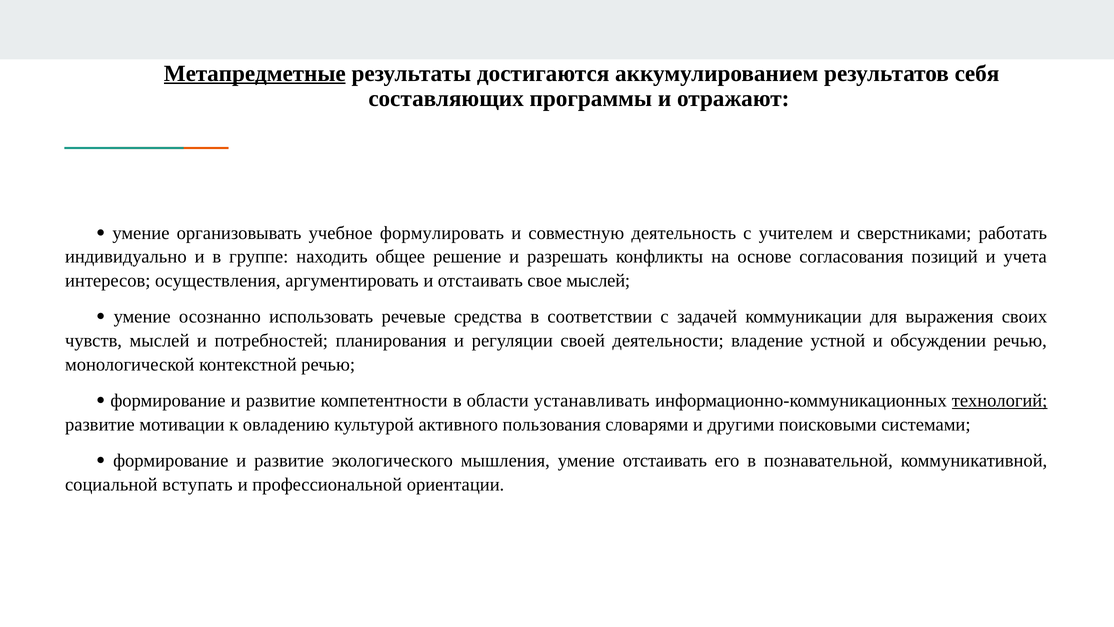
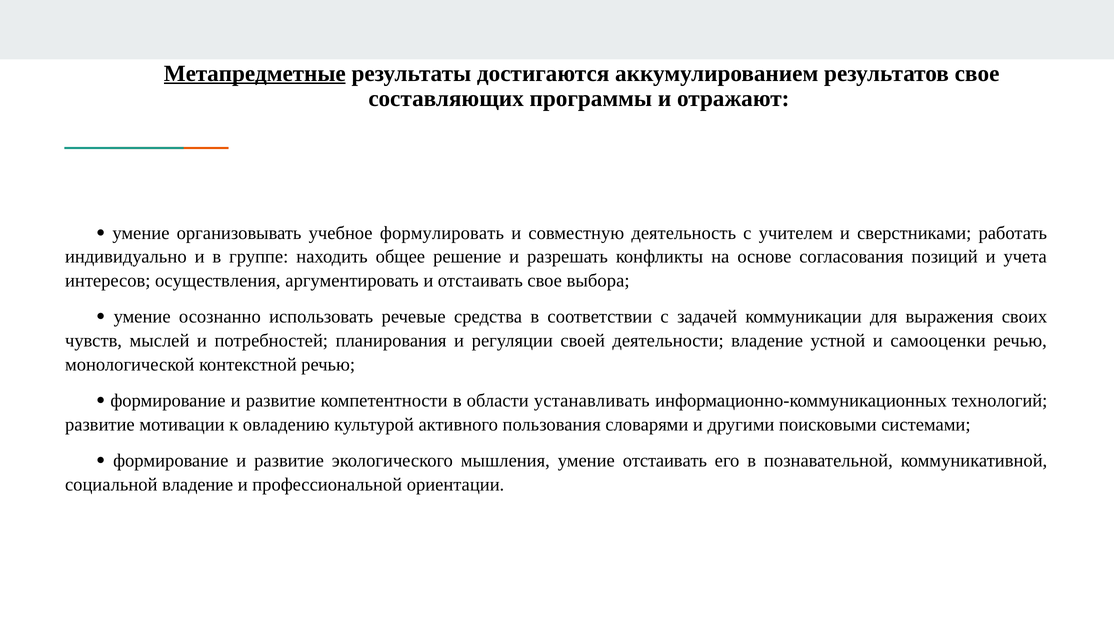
результатов себя: себя -> свое
свое мыслей: мыслей -> выбора
обсуждении: обсуждении -> самооценки
технологий underline: present -> none
социальной вступать: вступать -> владение
